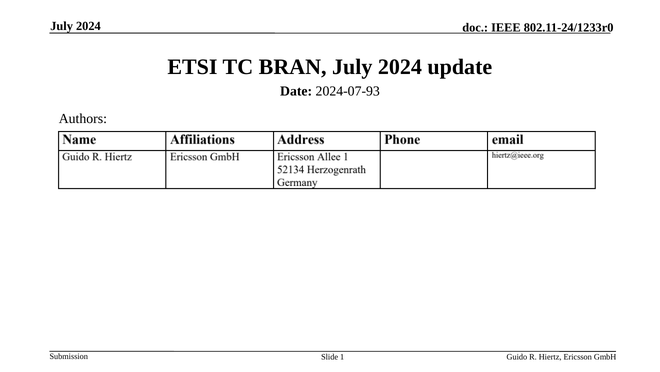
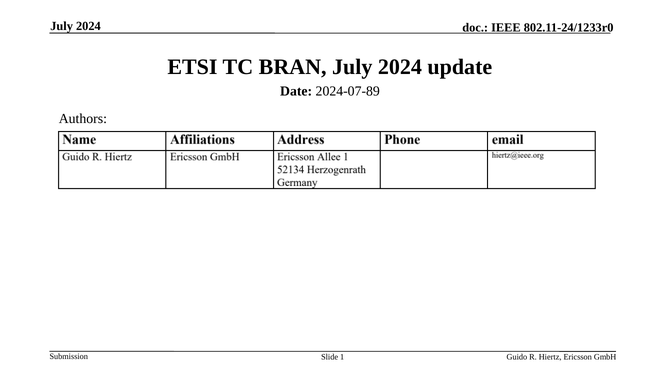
2024-07-93: 2024-07-93 -> 2024-07-89
